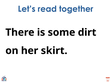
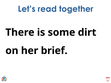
skirt: skirt -> brief
